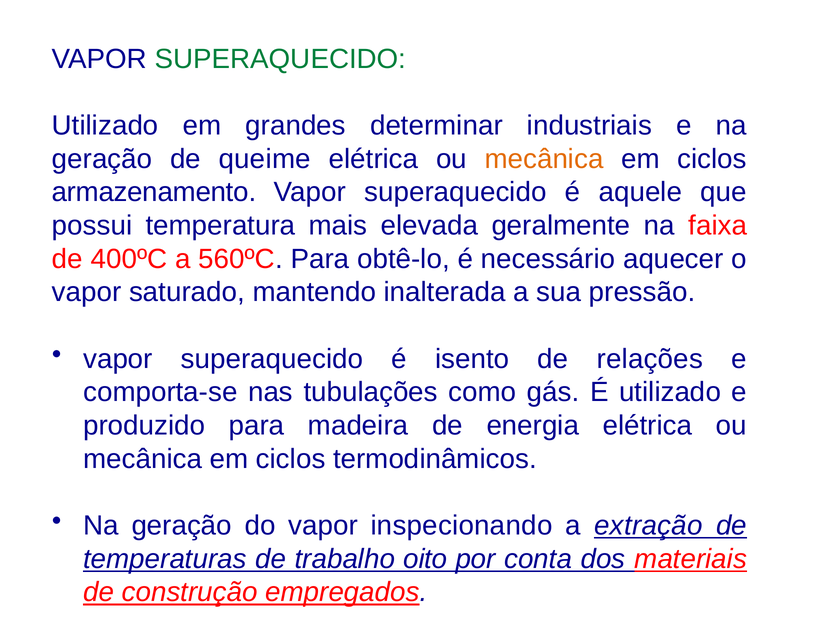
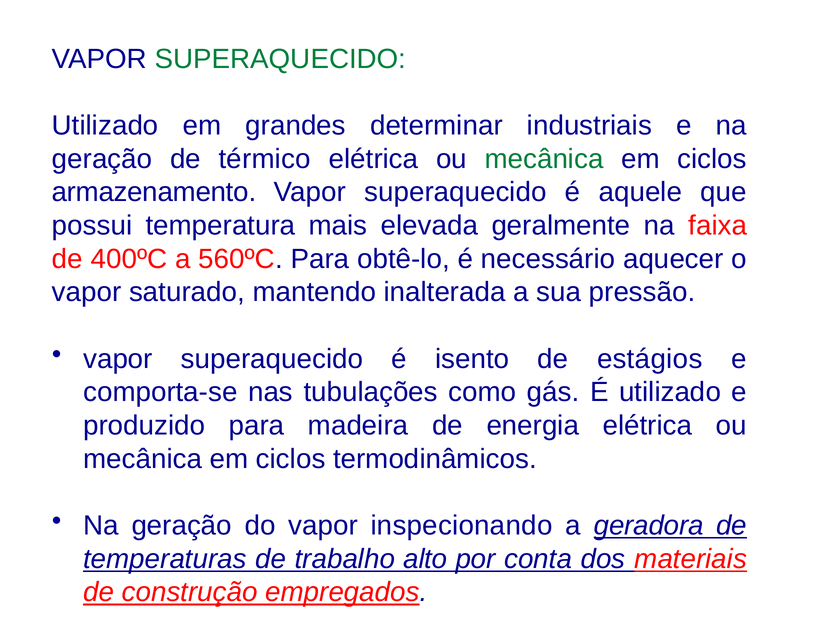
queime: queime -> térmico
mecânica at (544, 159) colour: orange -> green
relações: relações -> estágios
extração: extração -> geradora
oito: oito -> alto
